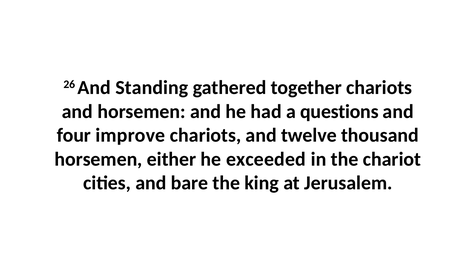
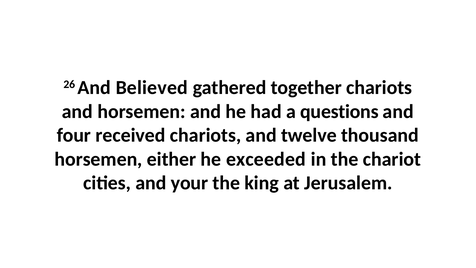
Standing: Standing -> Believed
improve: improve -> received
bare: bare -> your
